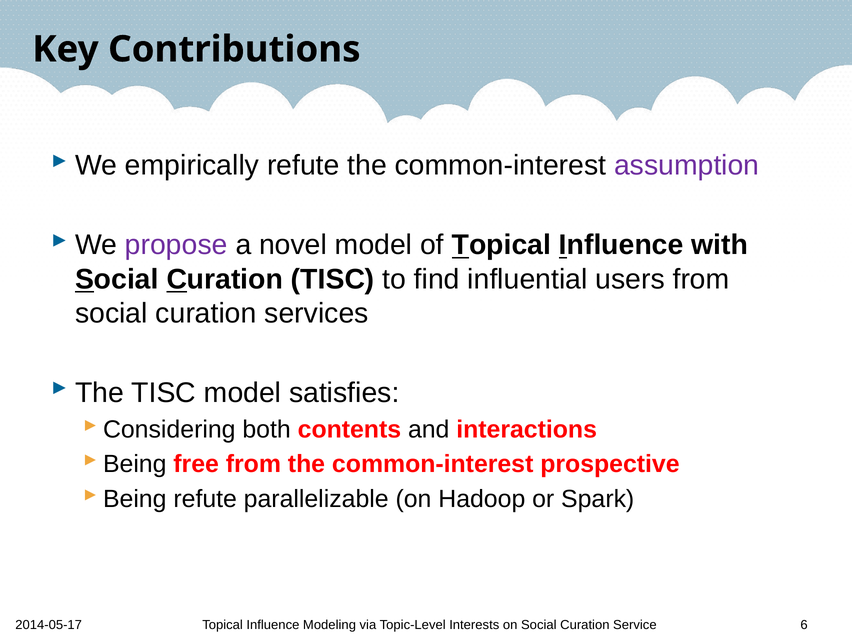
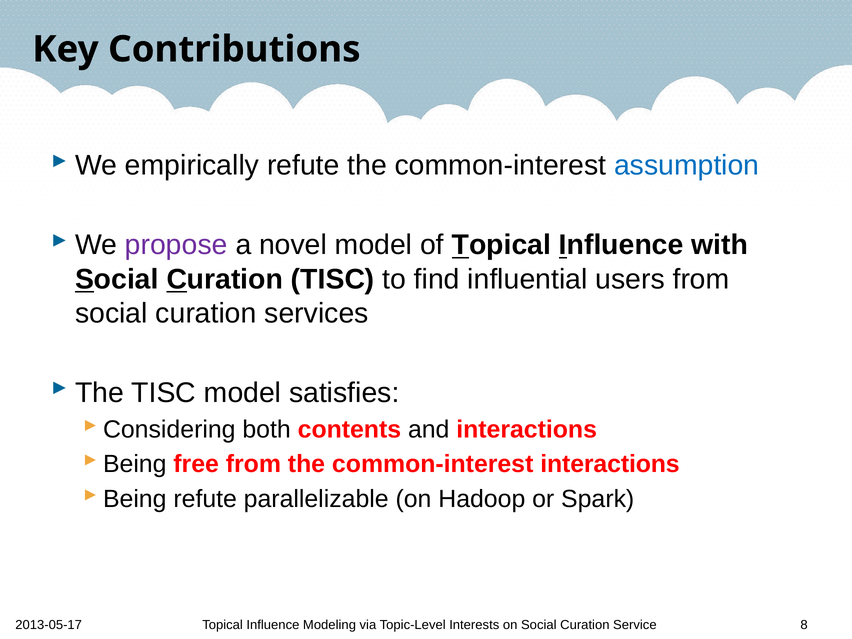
assumption colour: purple -> blue
common-interest prospective: prospective -> interactions
2014-05-17: 2014-05-17 -> 2013-05-17
6: 6 -> 8
